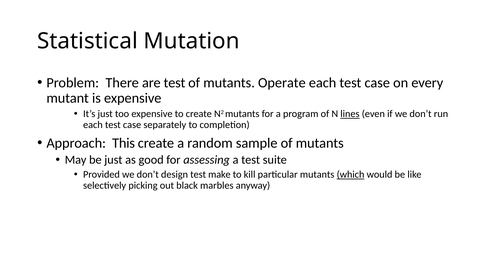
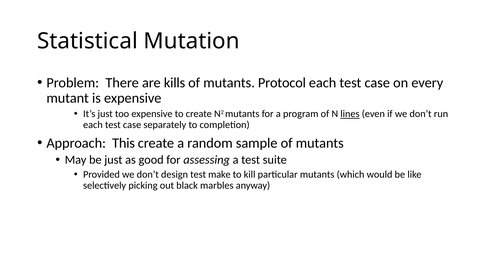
are test: test -> kills
Operate: Operate -> Protocol
which underline: present -> none
